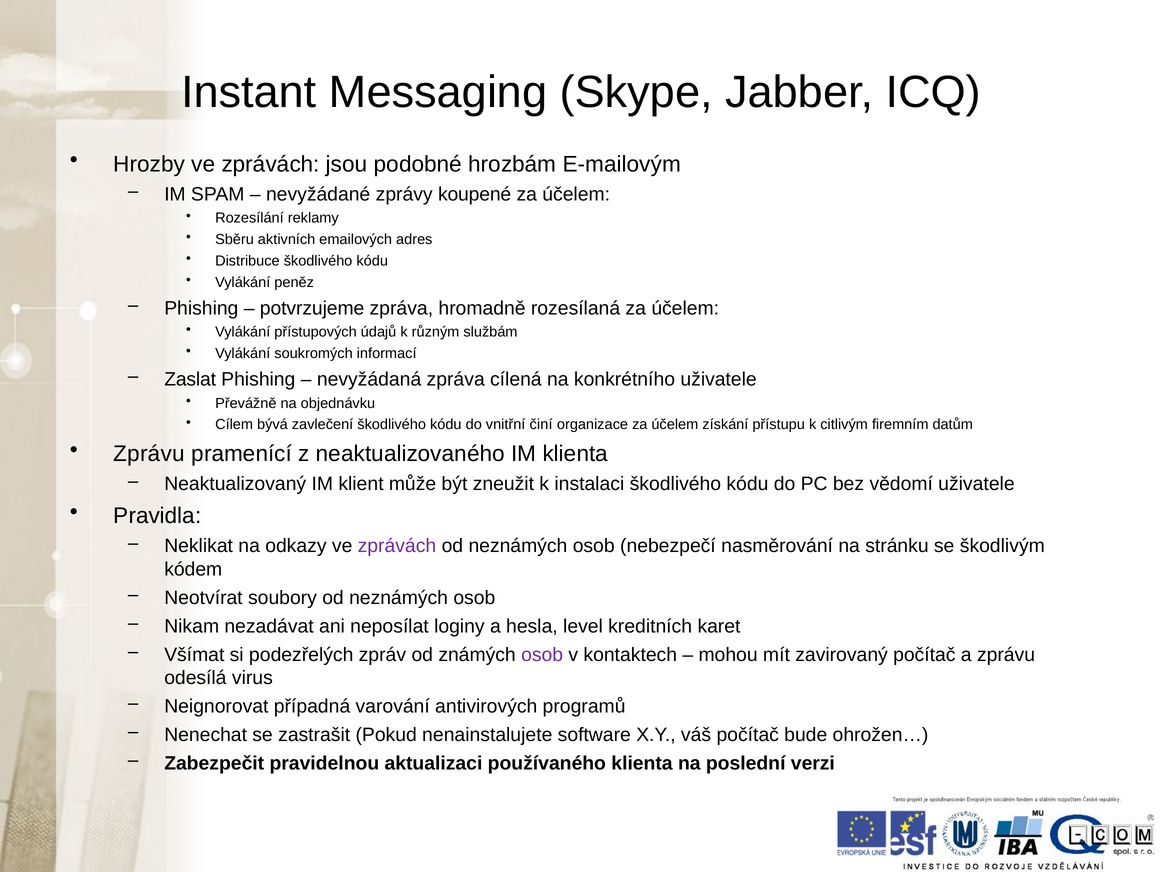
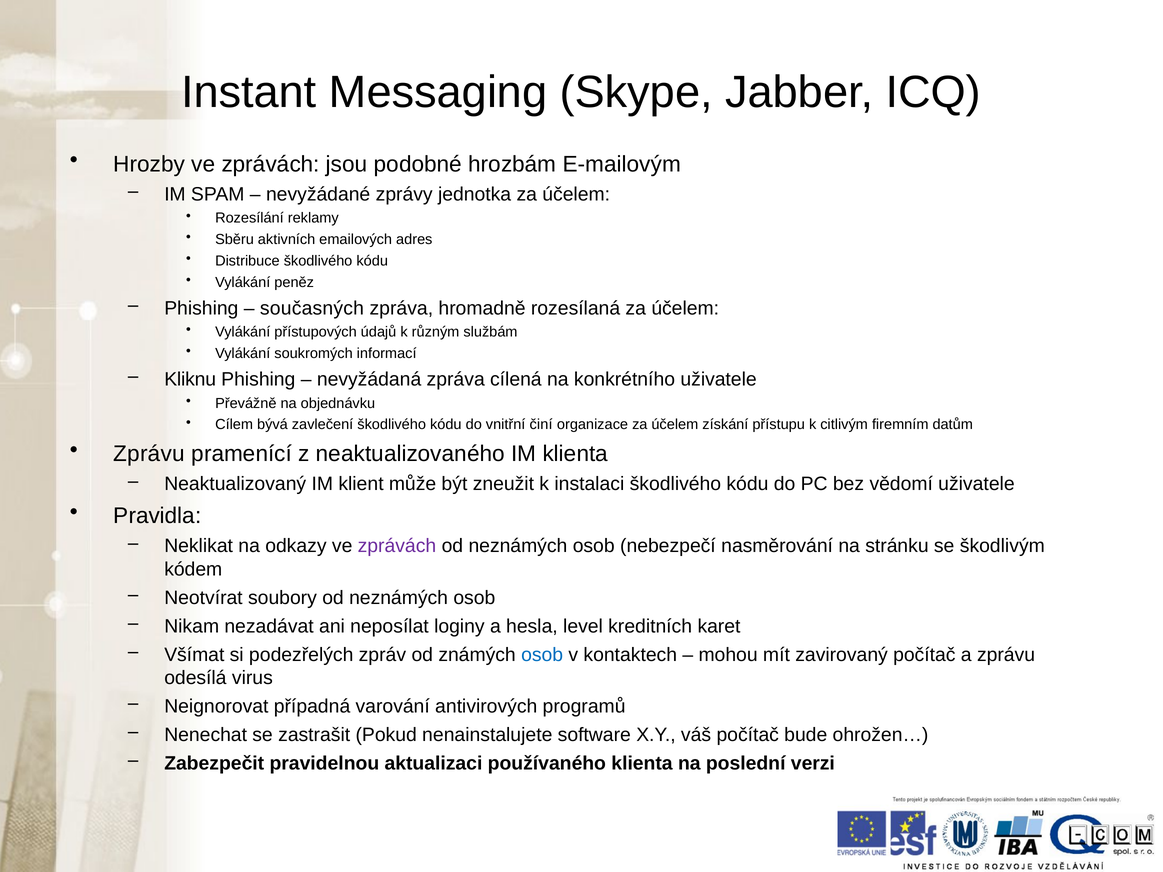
koupené: koupené -> jednotka
potvrzujeme: potvrzujeme -> současných
Zaslat: Zaslat -> Kliknu
osob at (542, 655) colour: purple -> blue
